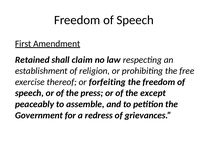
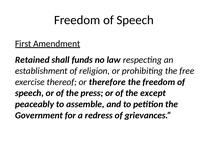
claim: claim -> funds
forfeiting: forfeiting -> therefore
